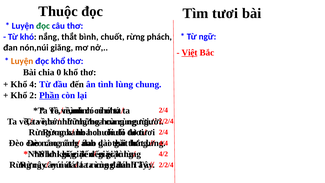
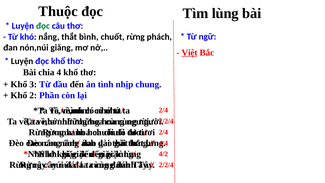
Tìm tươi: tươi -> lùng
Luyện at (22, 61) colour: orange -> black
0: 0 -> 4
4: 4 -> 3
tình lùng: lùng -> nhịp
Phần underline: present -> none
